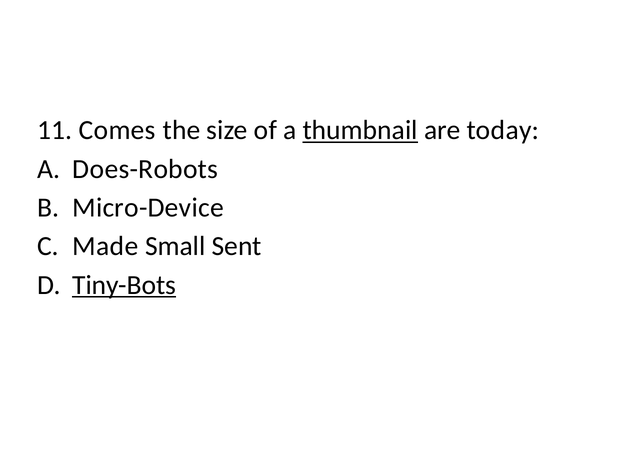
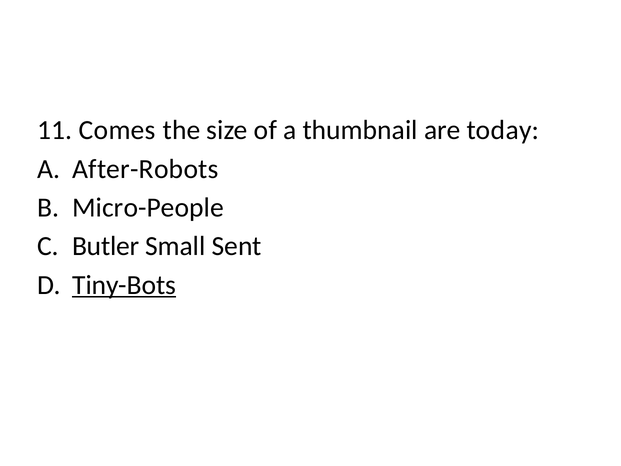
thumbnail underline: present -> none
Does-Robots: Does-Robots -> After-Robots
Micro-Device: Micro-Device -> Micro-People
Made: Made -> Butler
